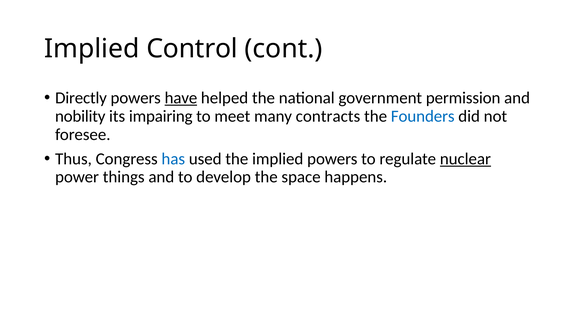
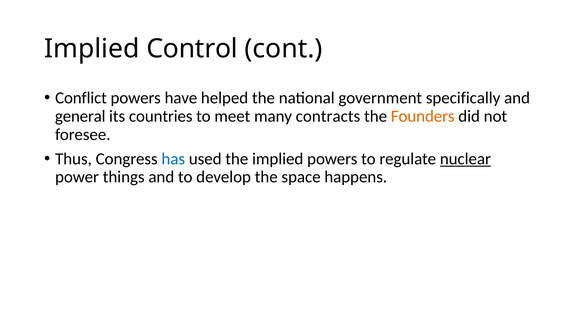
Directly: Directly -> Conflict
have underline: present -> none
permission: permission -> specifically
nobility: nobility -> general
impairing: impairing -> countries
Founders colour: blue -> orange
